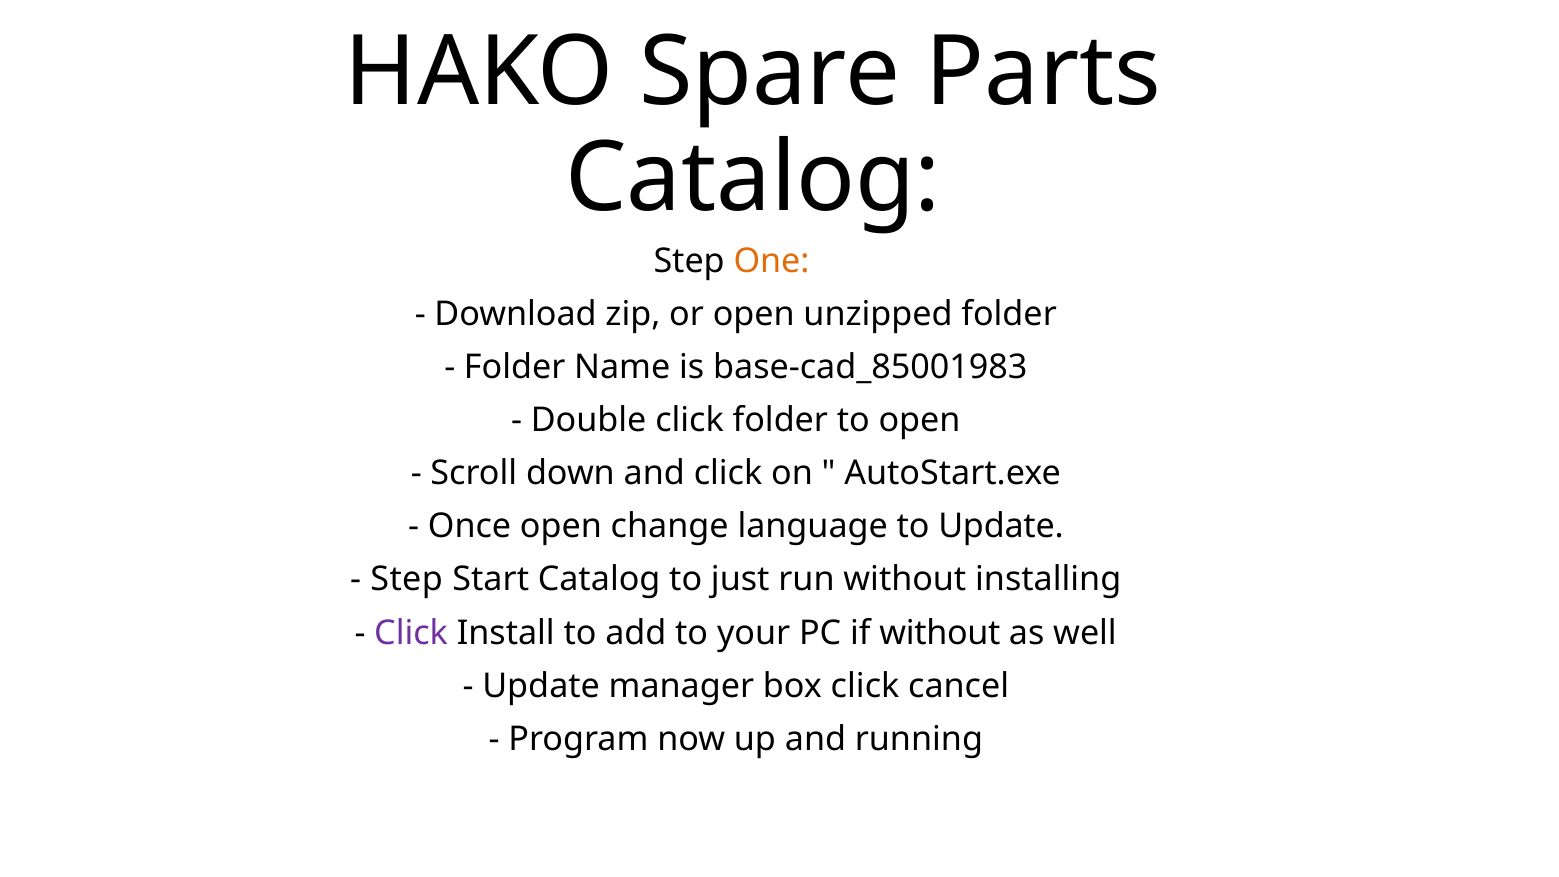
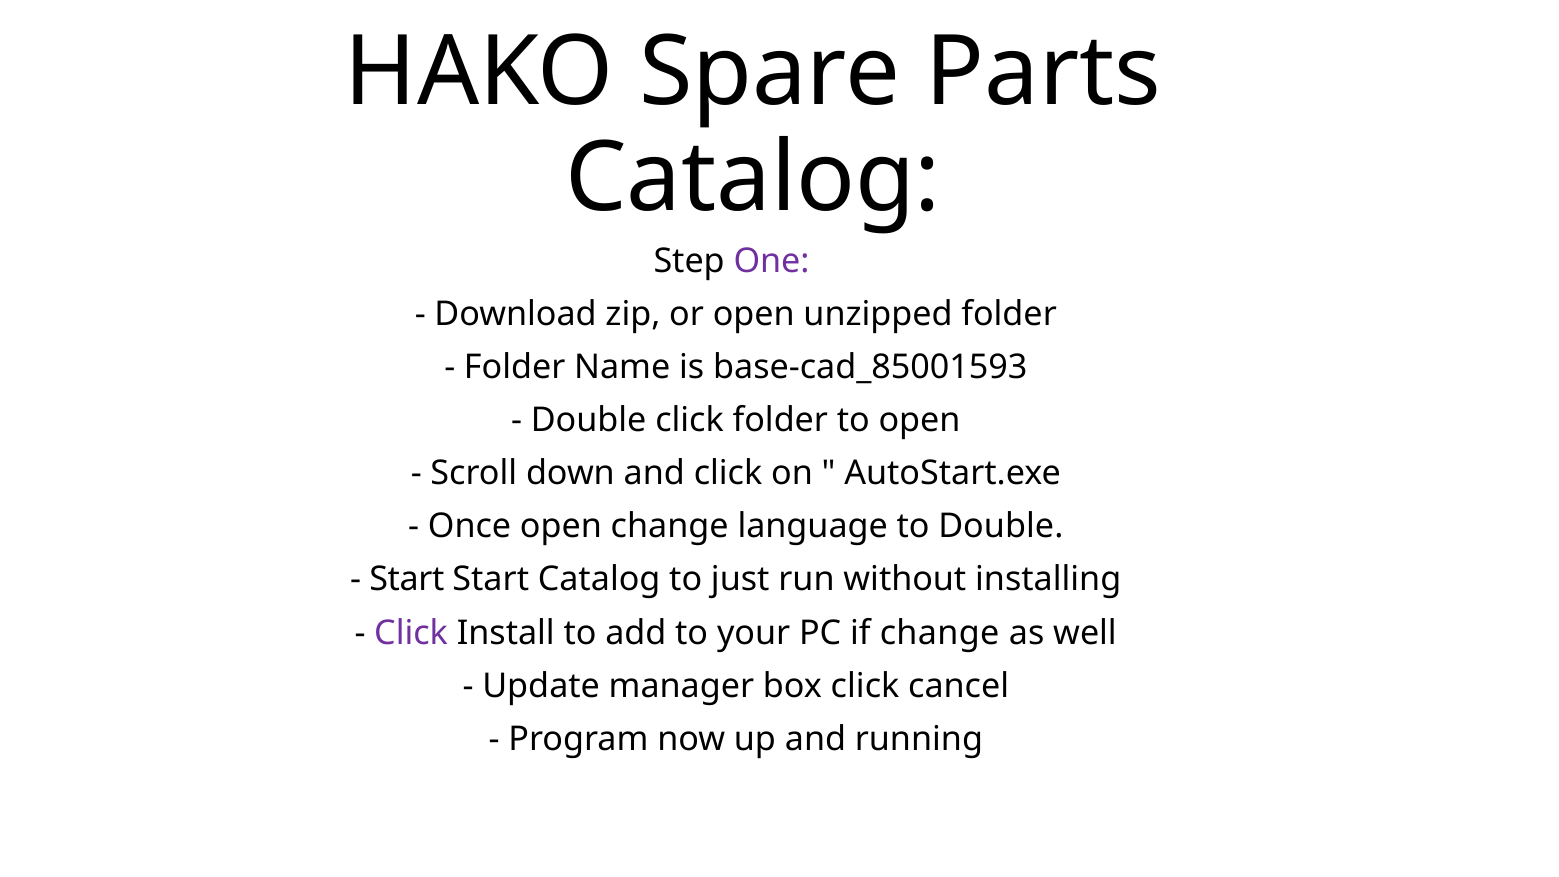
One colour: orange -> purple
base-cad_85001983: base-cad_85001983 -> base-cad_85001593
to Update: Update -> Double
Step at (407, 580): Step -> Start
if without: without -> change
